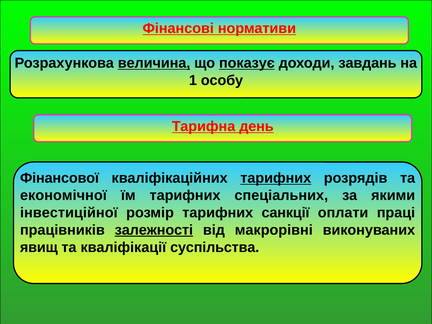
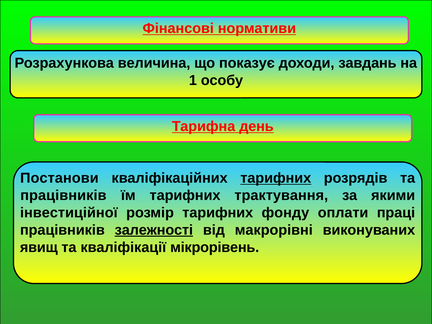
величина underline: present -> none
показує underline: present -> none
Фінансової: Фінансової -> Постанови
економічної at (63, 195): економічної -> працівників
спеціальних: спеціальних -> трактування
санкції: санкції -> фонду
суспільства: суспільства -> мікрорівень
